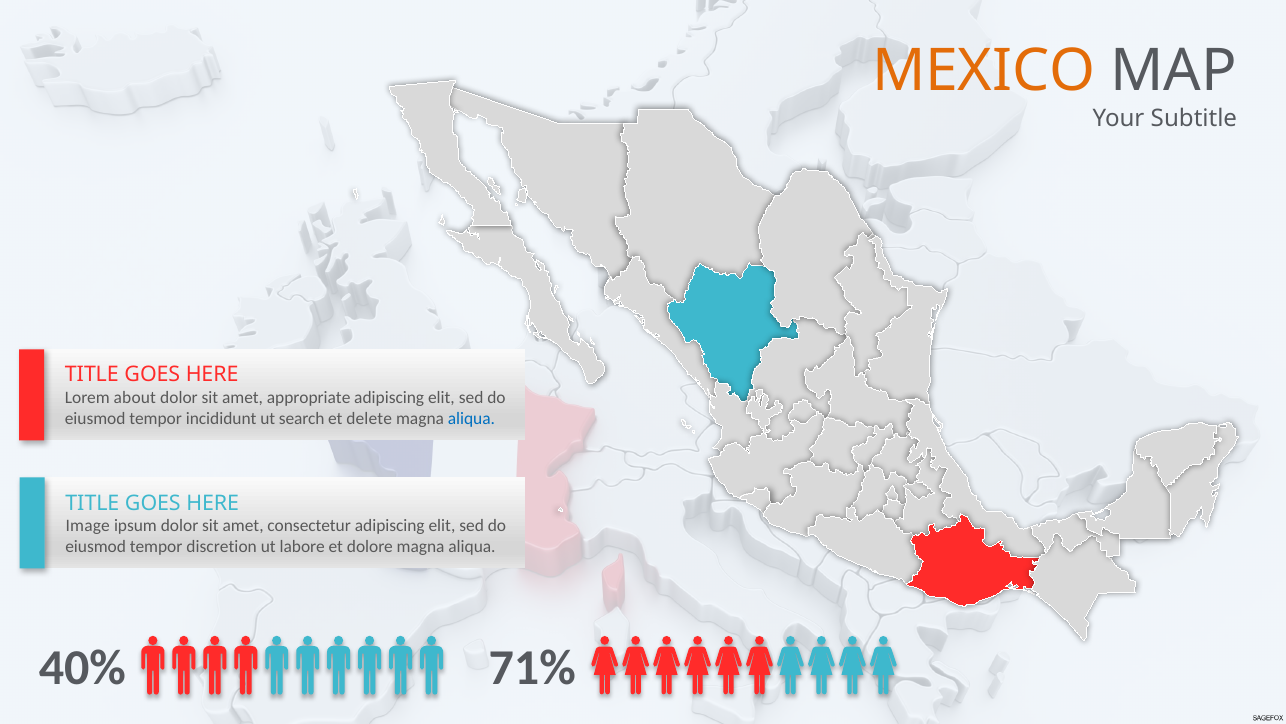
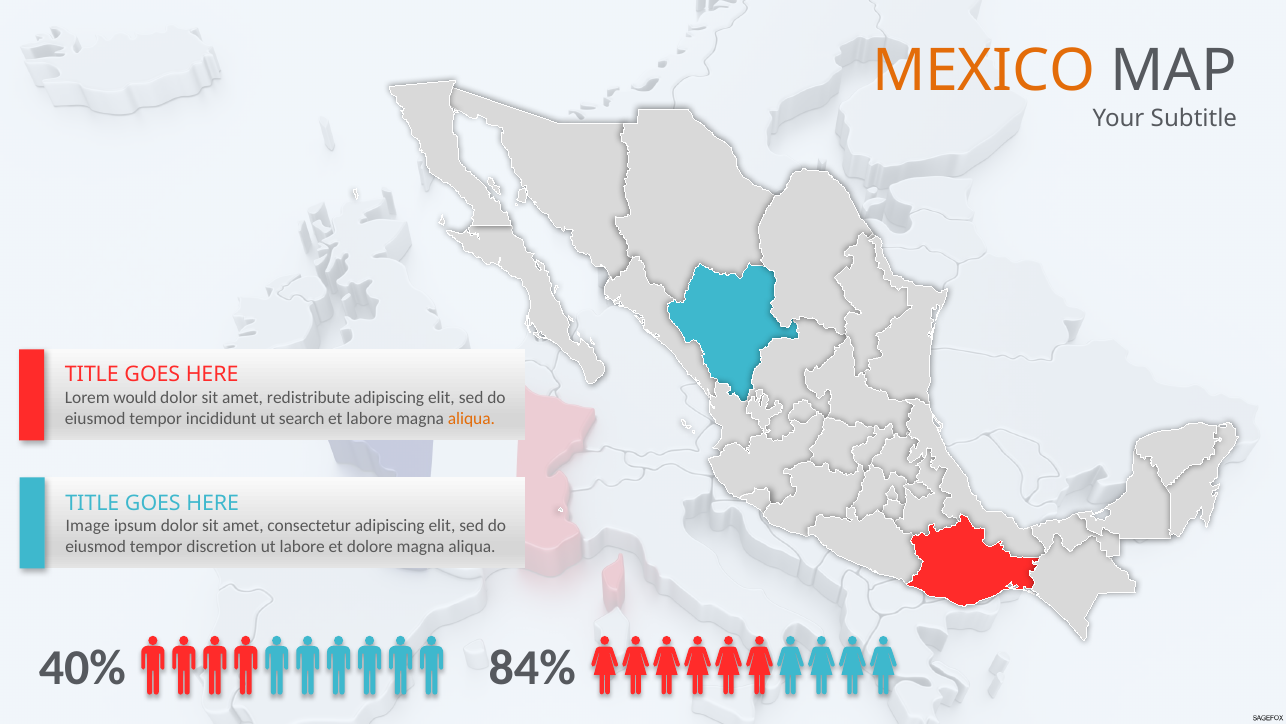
about: about -> would
appropriate: appropriate -> redistribute
et delete: delete -> labore
aliqua at (471, 419) colour: blue -> orange
71%: 71% -> 84%
